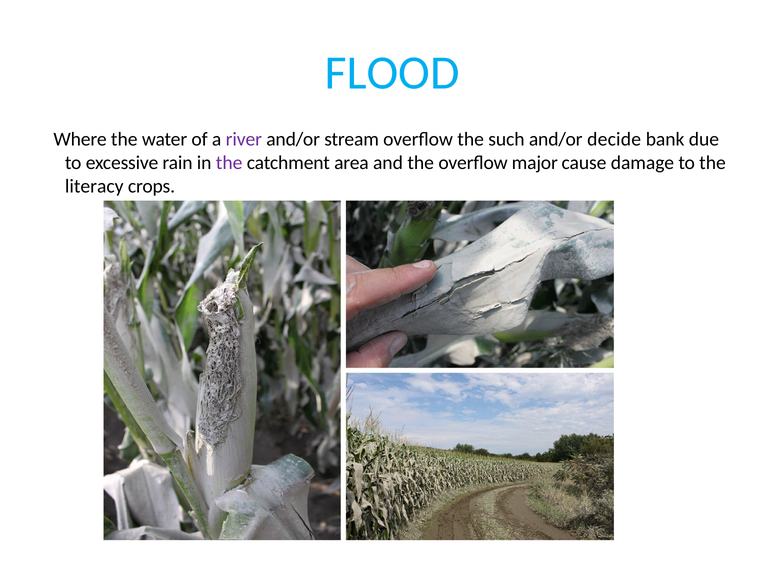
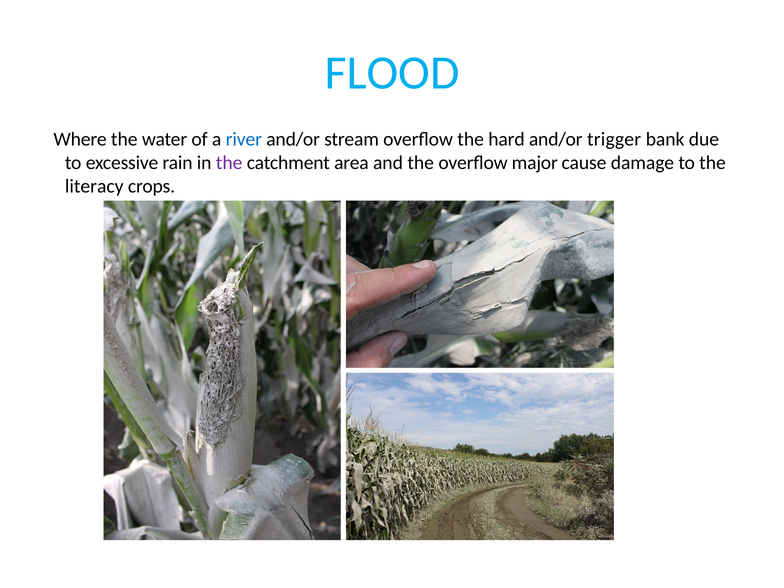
river colour: purple -> blue
such: such -> hard
decide: decide -> trigger
